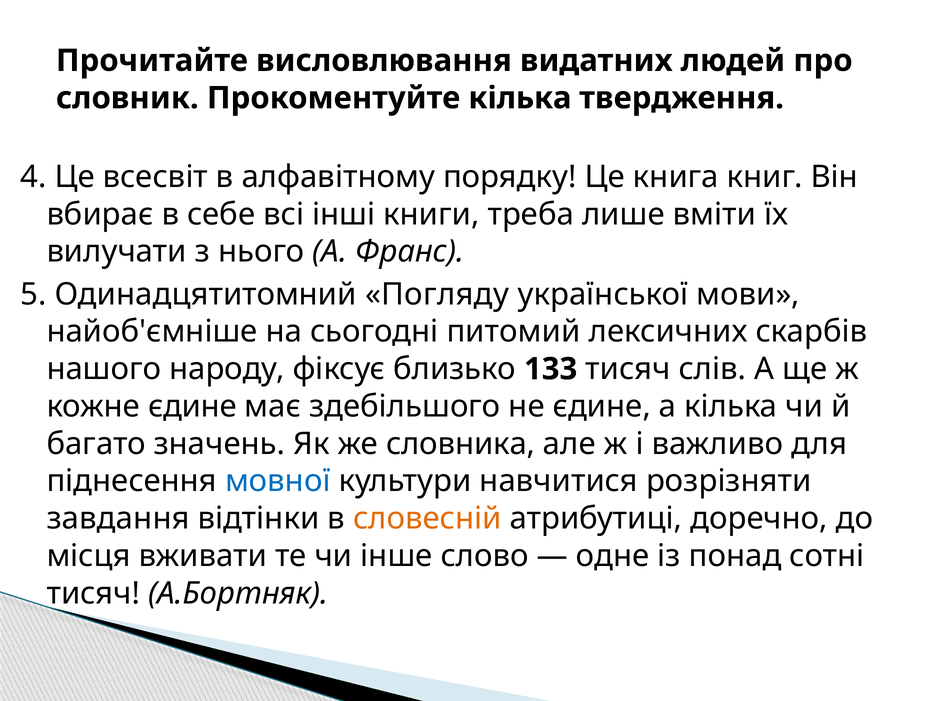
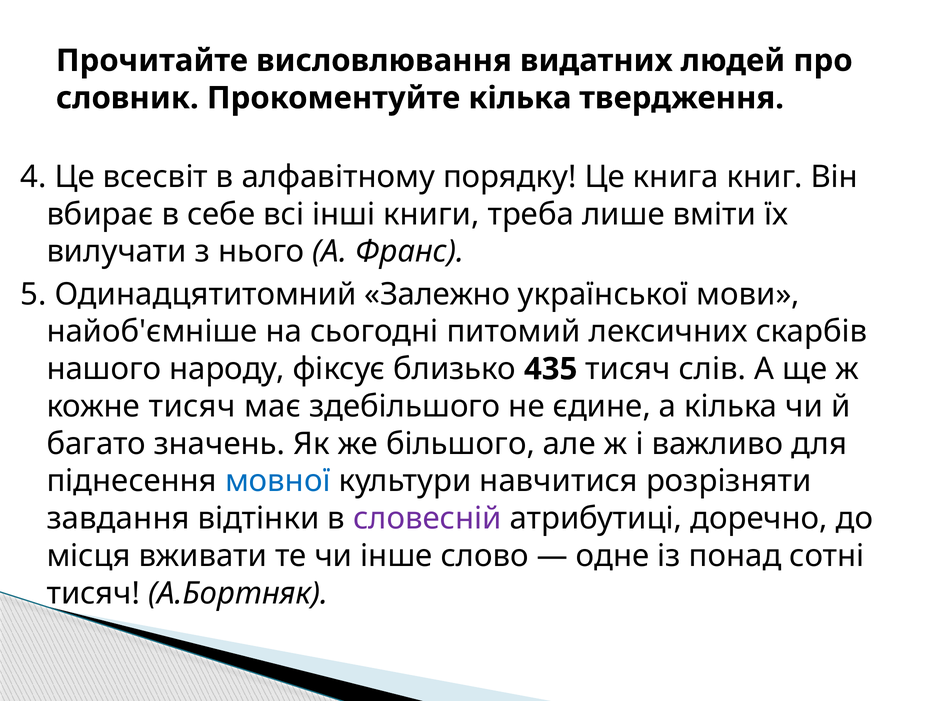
Погляду: Погляду -> Залежно
133: 133 -> 435
кожне єдине: єдине -> тисяч
словника: словника -> більшого
словесній colour: orange -> purple
